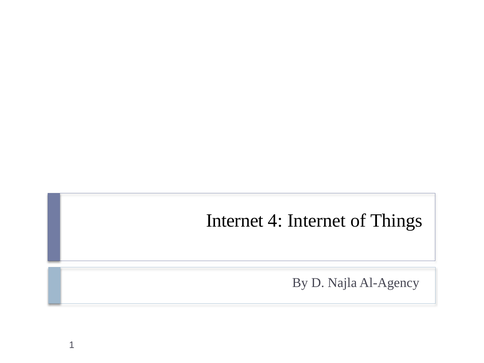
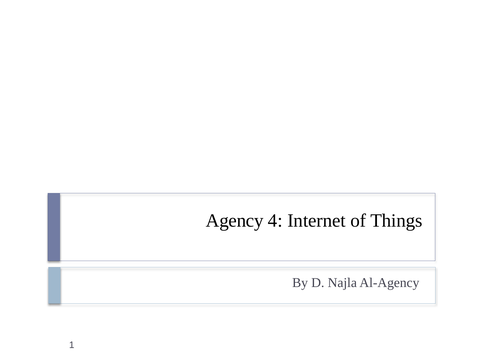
Internet at (235, 221): Internet -> Agency
